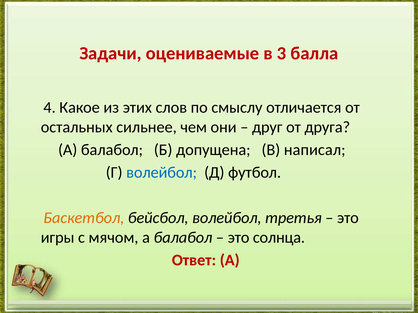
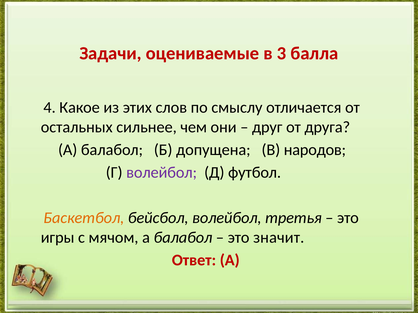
написал: написал -> народов
волейбол at (162, 173) colour: blue -> purple
солнца: солнца -> значит
